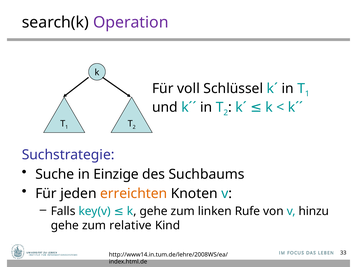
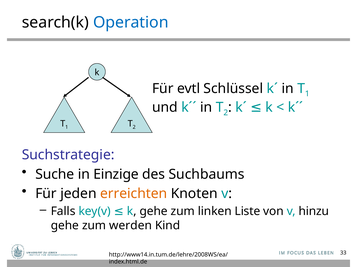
Operation colour: purple -> blue
voll: voll -> evtl
Rufe: Rufe -> Liste
relative: relative -> werden
